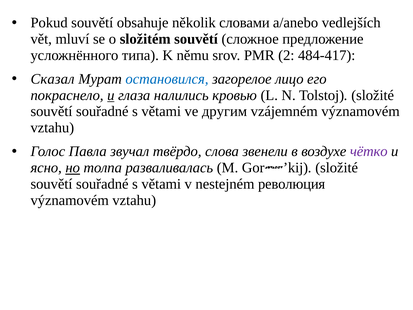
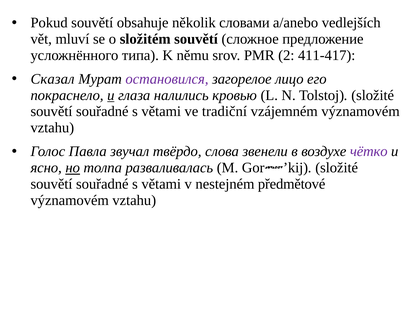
484-417: 484-417 -> 411-417
остановился colour: blue -> purple
другим: другим -> tradiční
революция: революция -> předmětové
